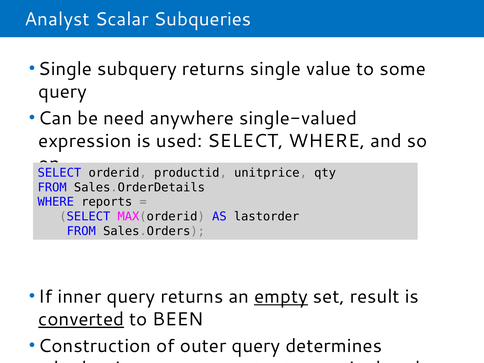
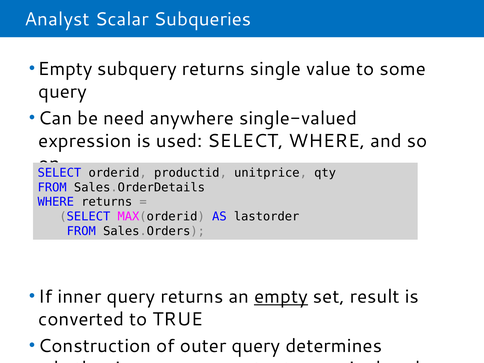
Single at (65, 69): Single -> Empty
WHERE reports: reports -> returns
converted underline: present -> none
BEEN: BEEN -> TRUE
